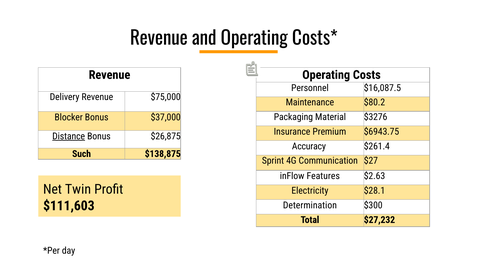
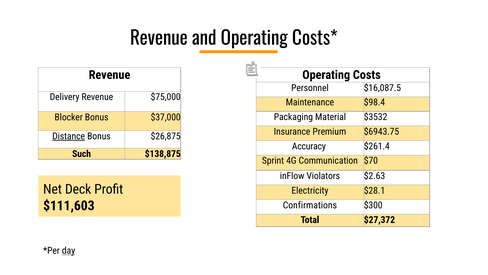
$80.2: $80.2 -> $98.4
$3276: $3276 -> $3532
$27: $27 -> $70
Features: Features -> Violators
Twin: Twin -> Deck
Determination: Determination -> Confirmations
$27,232: $27,232 -> $27,372
day underline: none -> present
